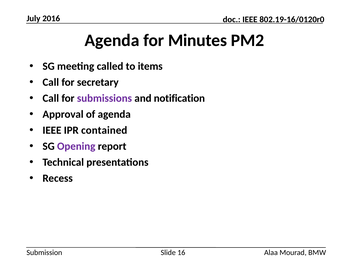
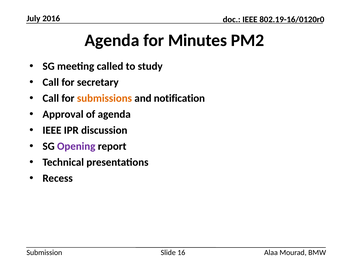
items: items -> study
submissions colour: purple -> orange
contained: contained -> discussion
